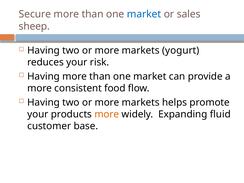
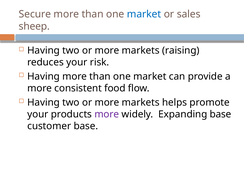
yogurt: yogurt -> raising
more at (107, 114) colour: orange -> purple
Expanding fluid: fluid -> base
